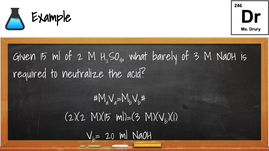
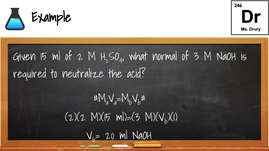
barely: barely -> normal
